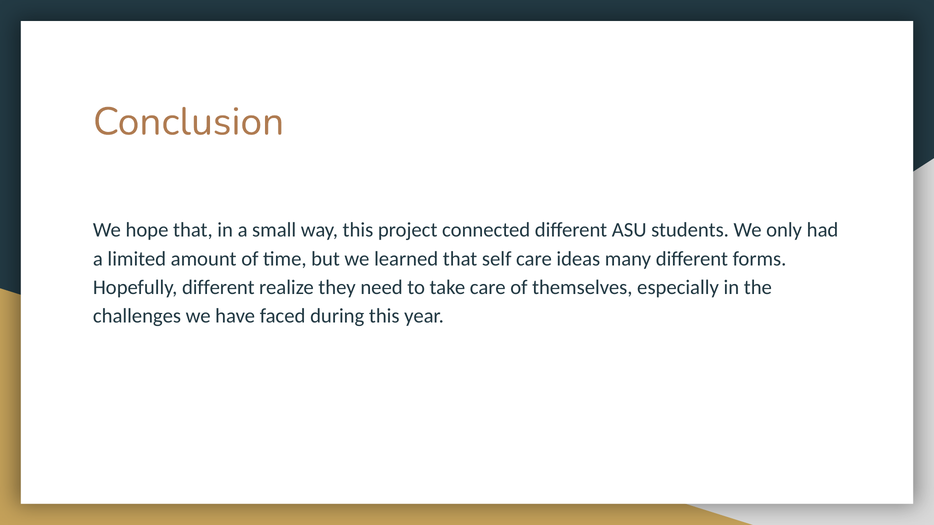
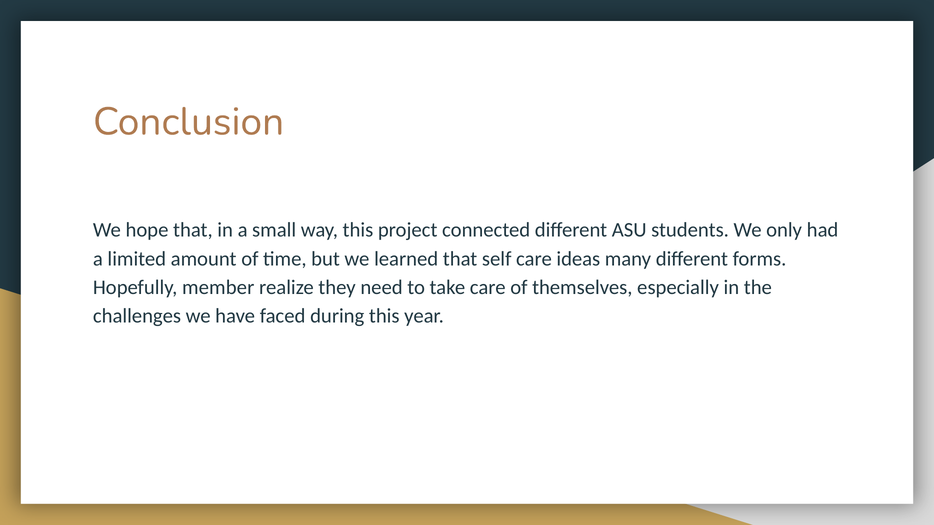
Hopefully different: different -> member
